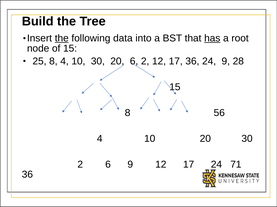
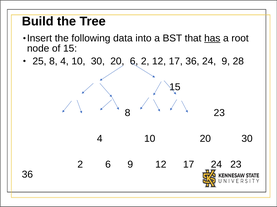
the at (62, 38) underline: present -> none
8 56: 56 -> 23
24 71: 71 -> 23
